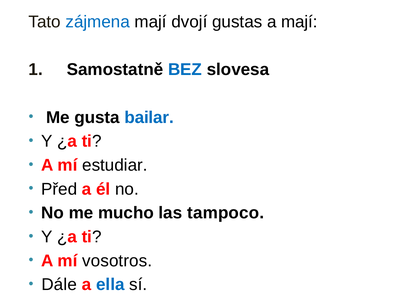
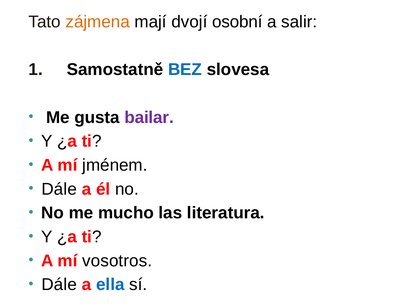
zájmena colour: blue -> orange
gustas: gustas -> osobní
a mají: mají -> salir
bailar colour: blue -> purple
estudiar: estudiar -> jménem
Před at (59, 189): Před -> Dále
tampoco: tampoco -> literatura
